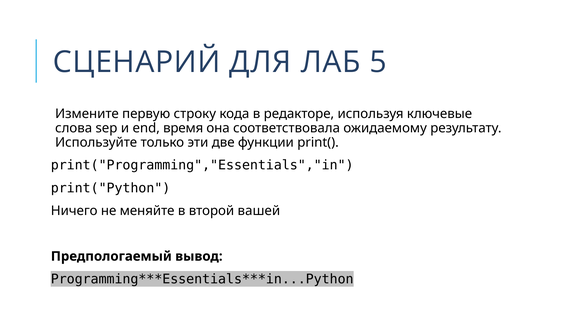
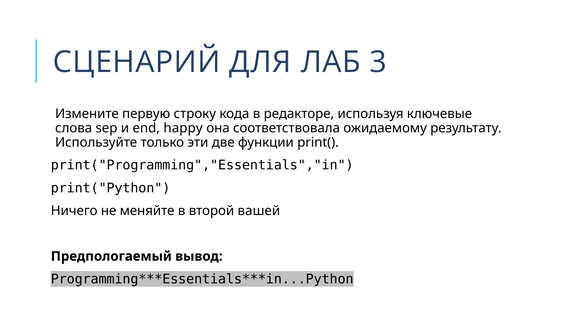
5: 5 -> 3
время: время -> happy
